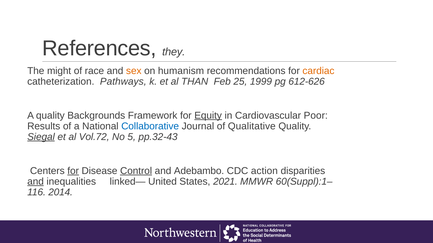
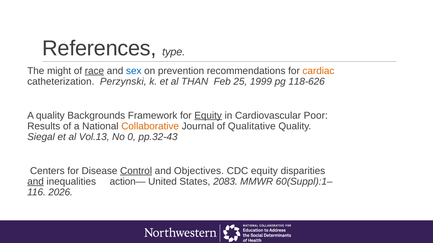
they: they -> type
race underline: none -> present
sex colour: orange -> blue
humanism: humanism -> prevention
Pathways: Pathways -> Perzynski
612-626: 612-626 -> 118-626
Collaborative colour: blue -> orange
Siegal underline: present -> none
Vol.72: Vol.72 -> Vol.13
5: 5 -> 0
for at (73, 171) underline: present -> none
Adebambo: Adebambo -> Objectives
CDC action: action -> equity
linked—: linked— -> action—
2021: 2021 -> 2083
2014: 2014 -> 2026
